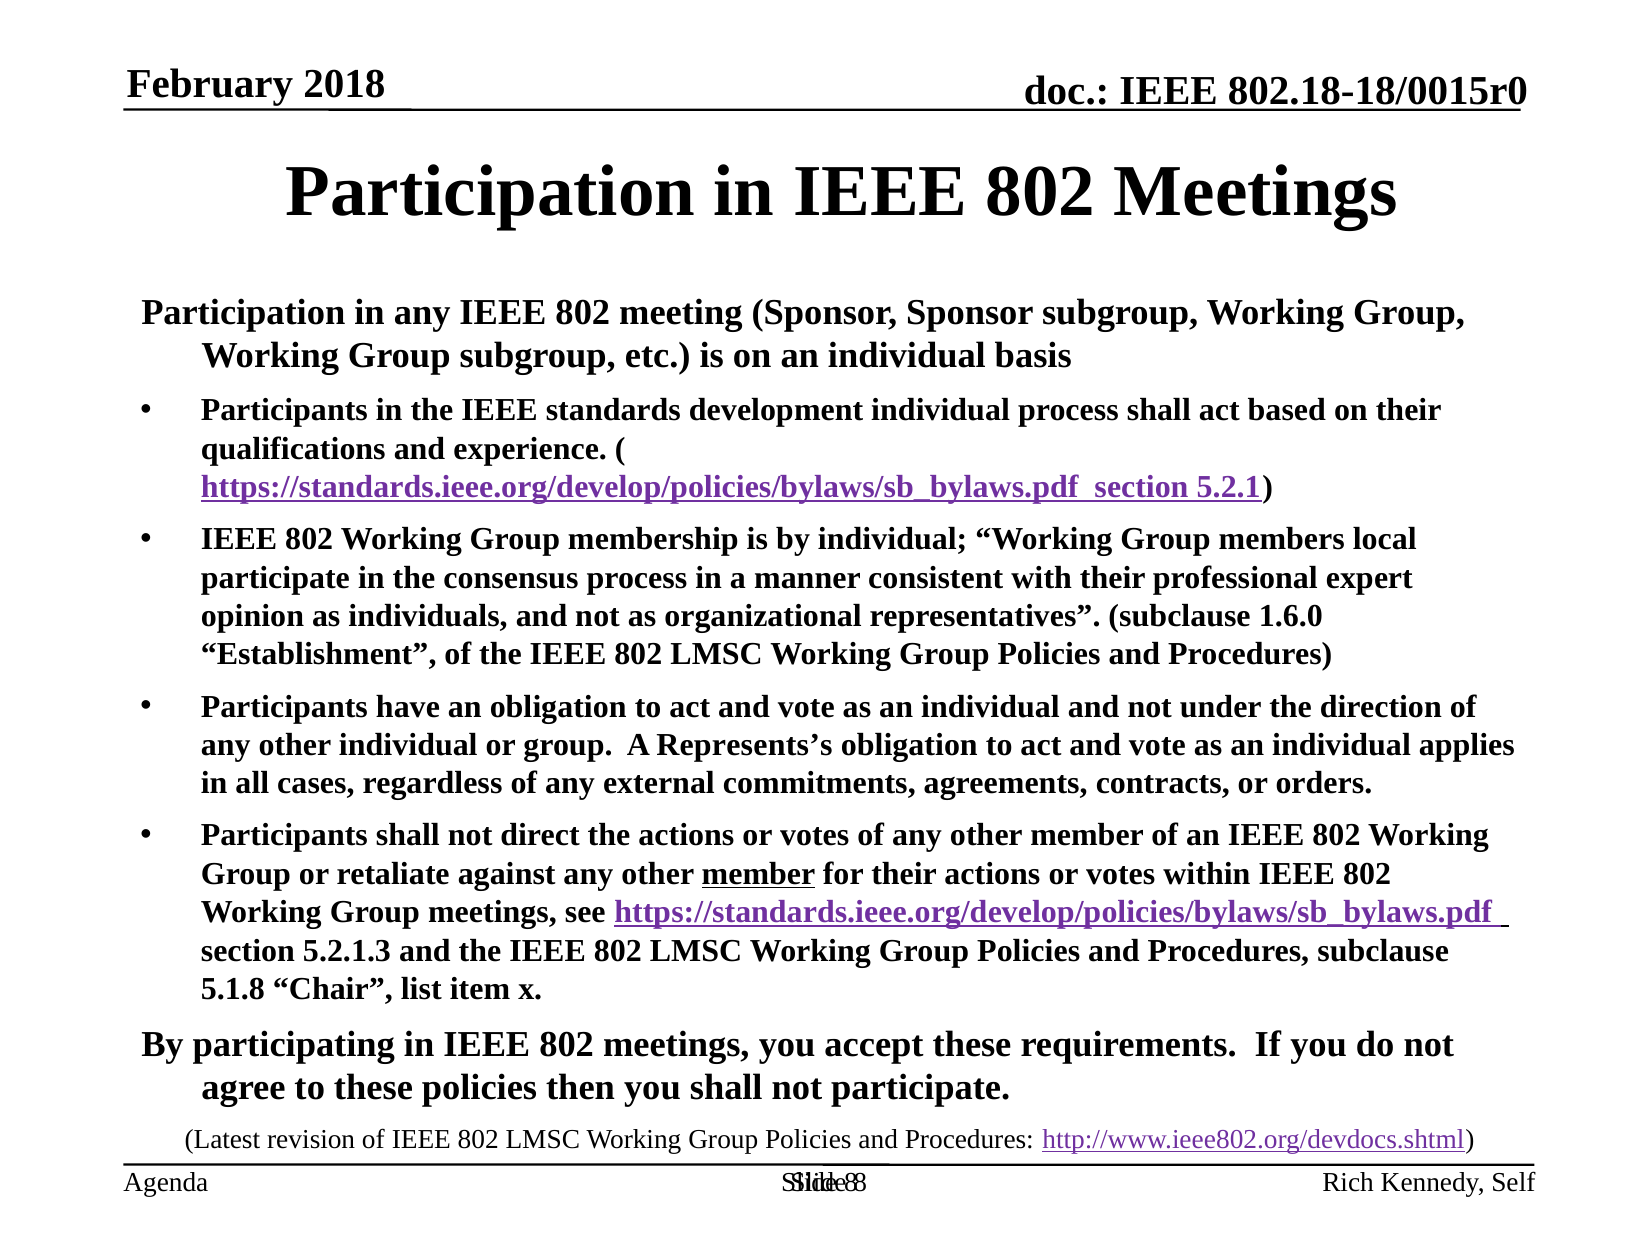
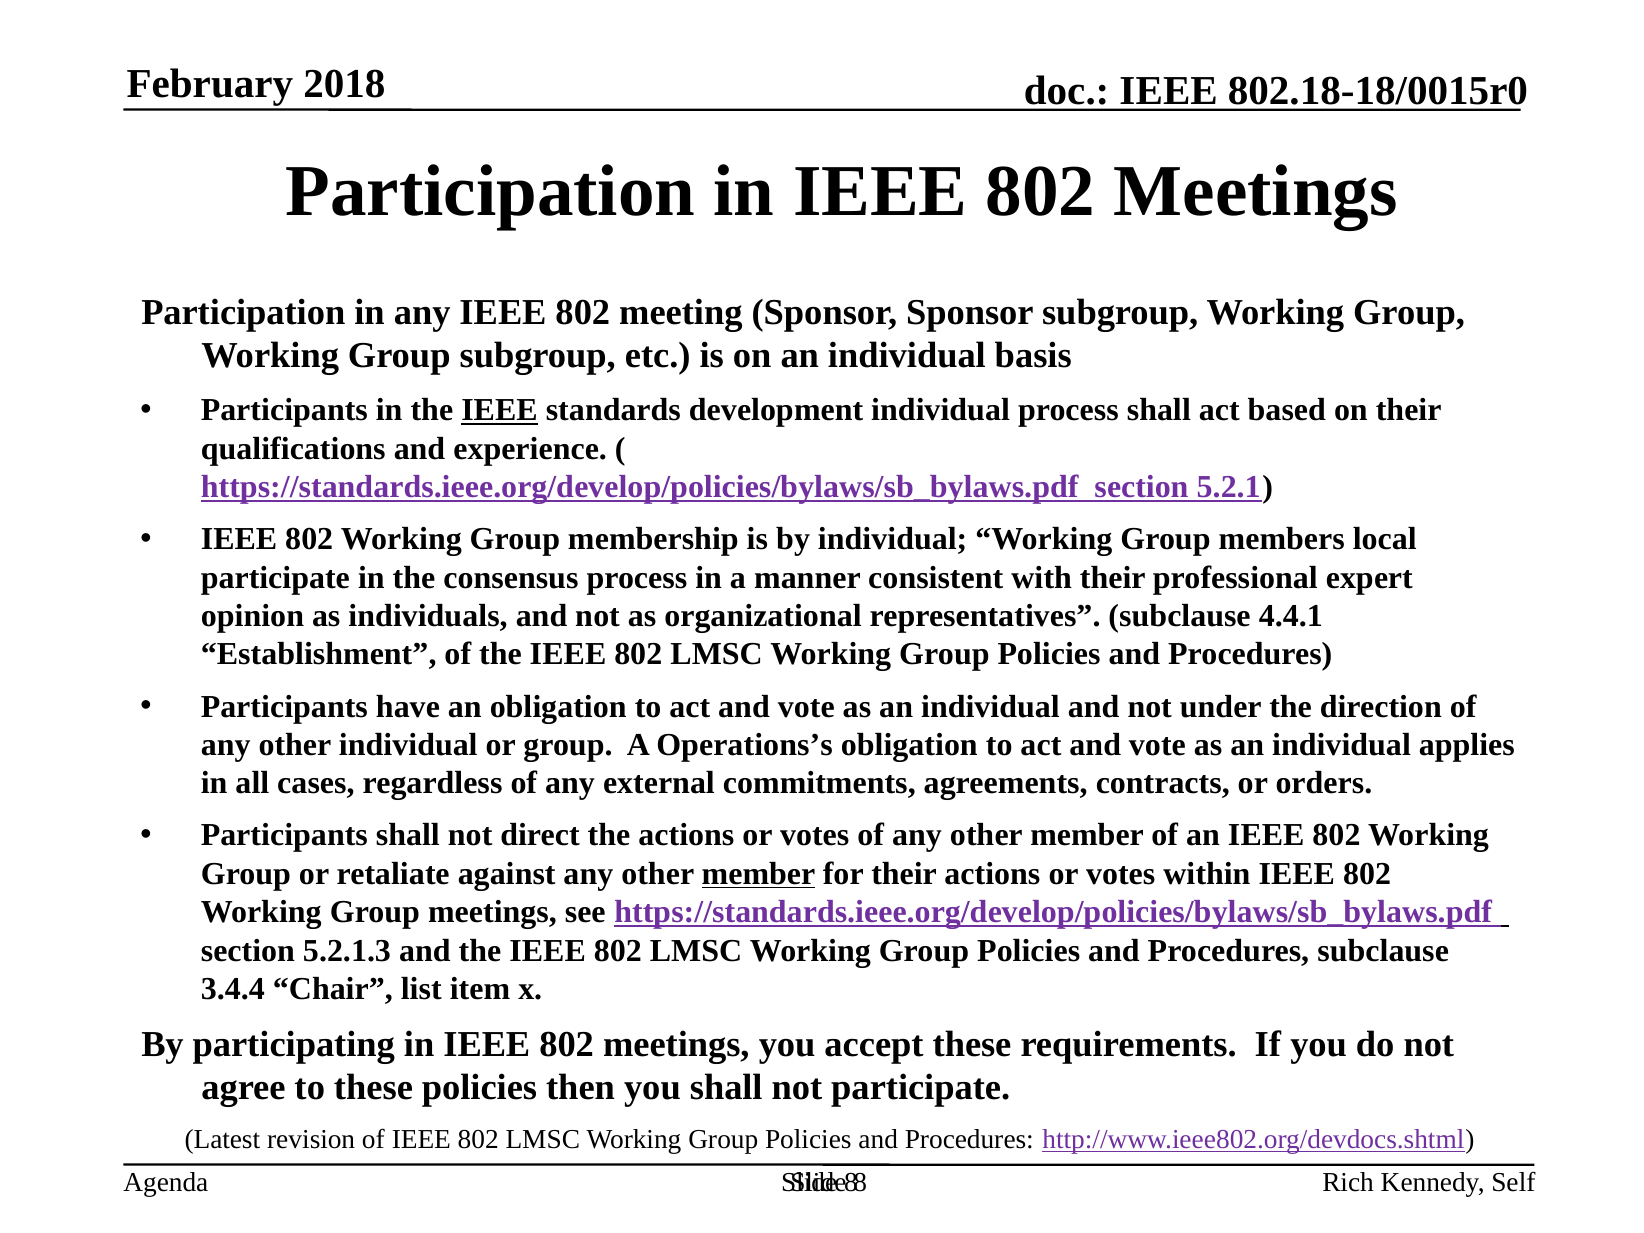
IEEE at (499, 410) underline: none -> present
1.6.0: 1.6.0 -> 4.4.1
Represents’s: Represents’s -> Operations’s
5.1.8: 5.1.8 -> 3.4.4
